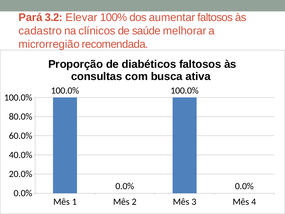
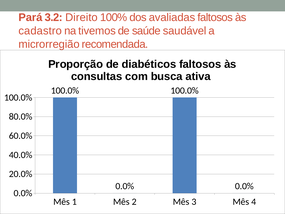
Elevar: Elevar -> Direito
aumentar: aumentar -> avaliadas
clínicos: clínicos -> tivemos
melhorar: melhorar -> saudável
